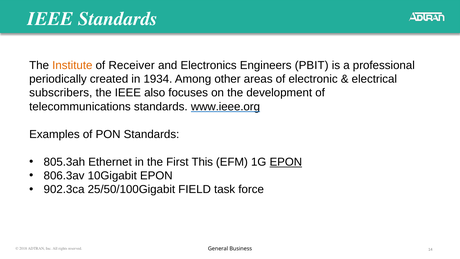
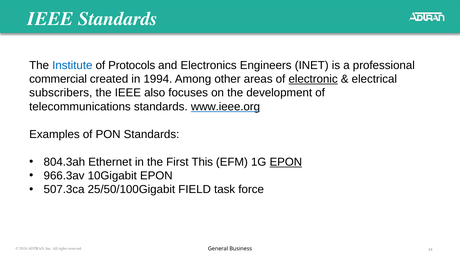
Institute colour: orange -> blue
Receiver: Receiver -> Protocols
PBIT: PBIT -> INET
periodically: periodically -> commercial
1934: 1934 -> 1994
electronic underline: none -> present
805.3ah: 805.3ah -> 804.3ah
806.3av: 806.3av -> 966.3av
902.3ca: 902.3ca -> 507.3ca
